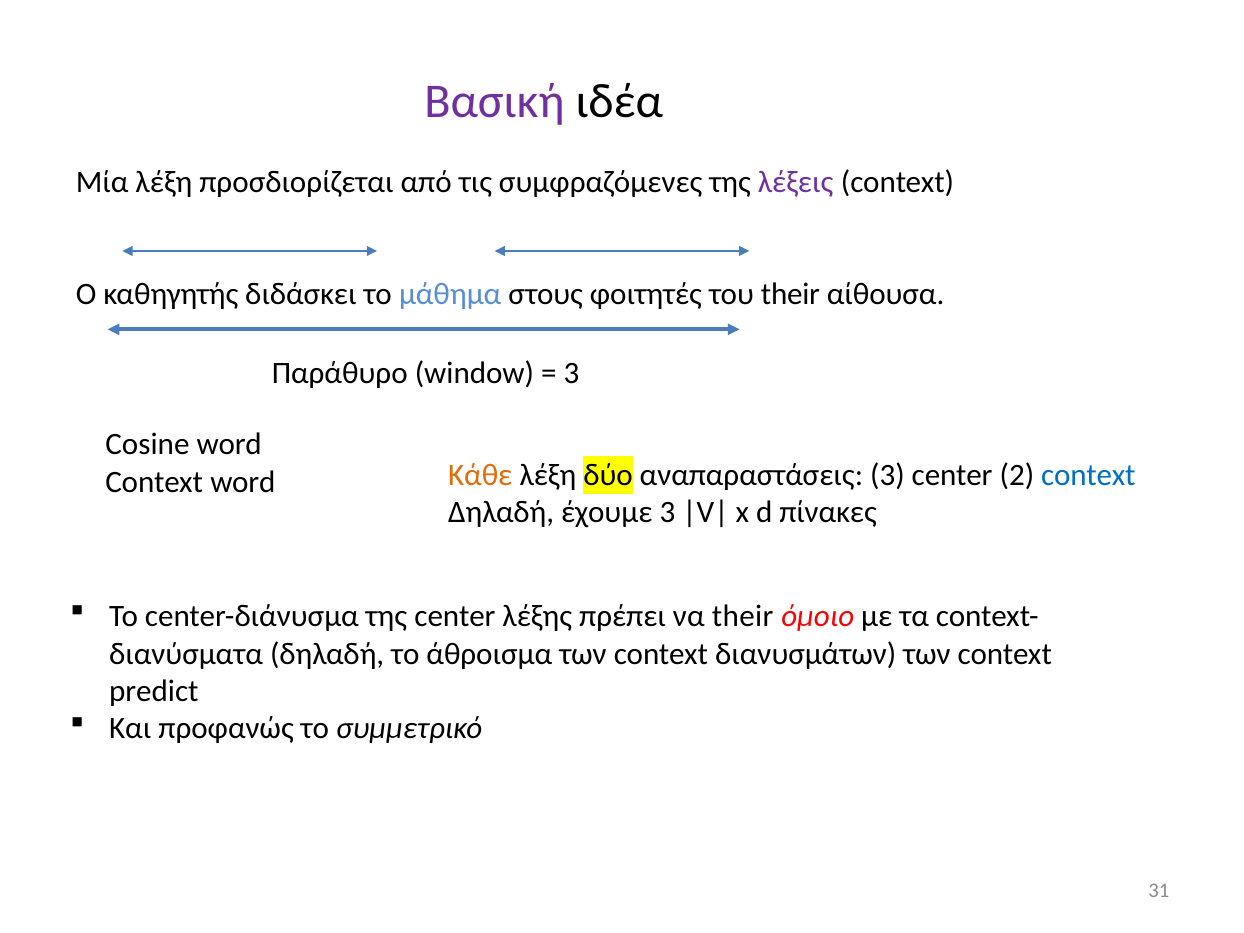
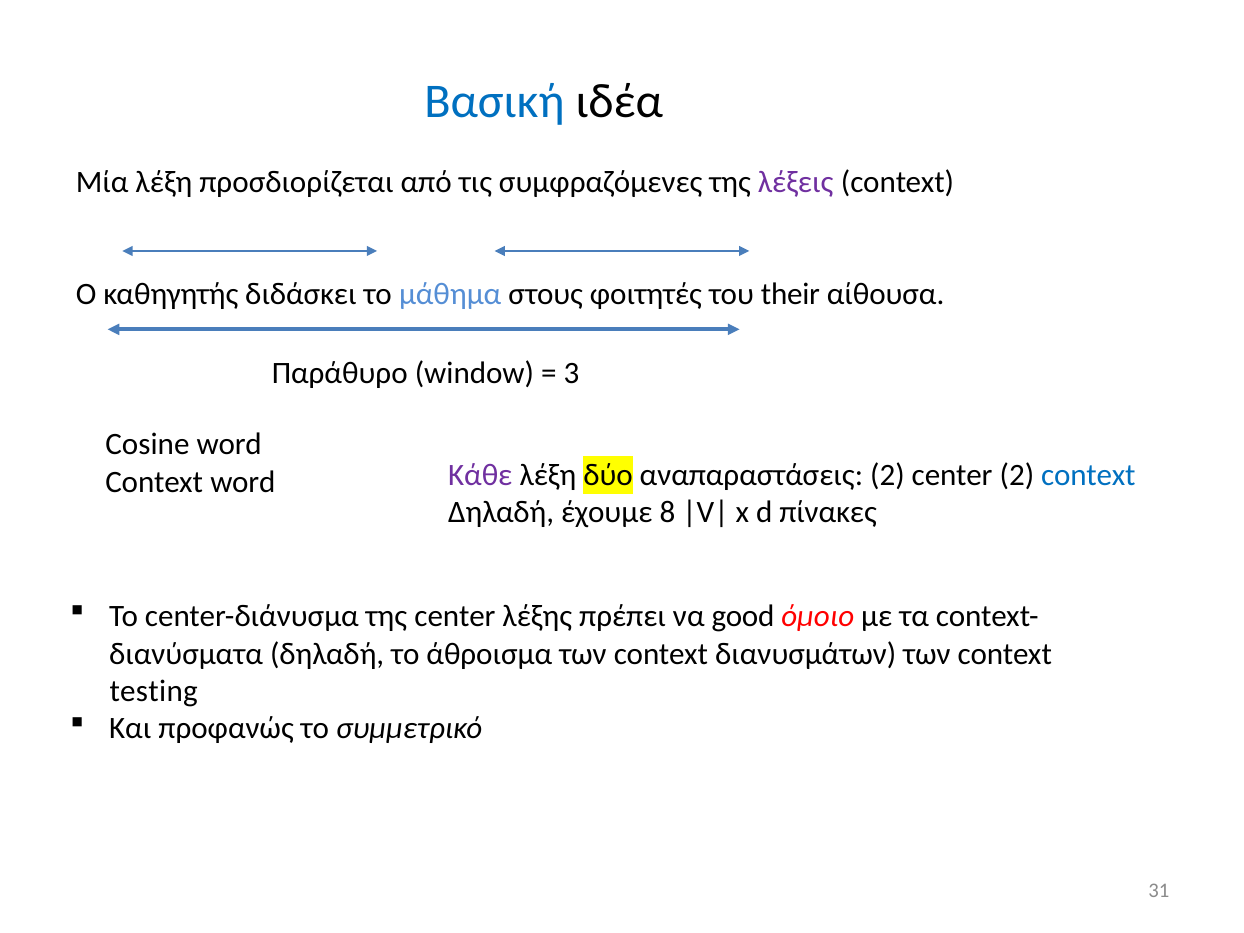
Βασική colour: purple -> blue
Κάθε colour: orange -> purple
αναπαραστάσεις 3: 3 -> 2
έχουμε 3: 3 -> 8
να their: their -> good
predict: predict -> testing
